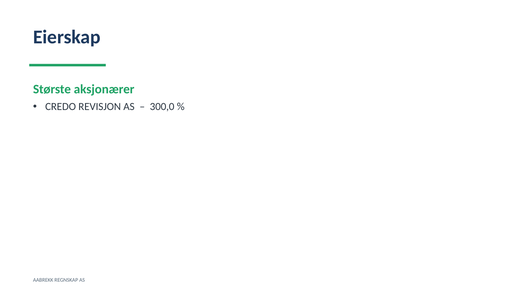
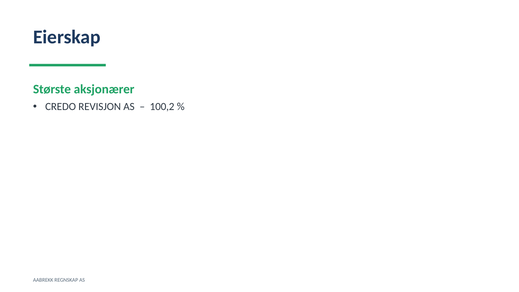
300,0: 300,0 -> 100,2
